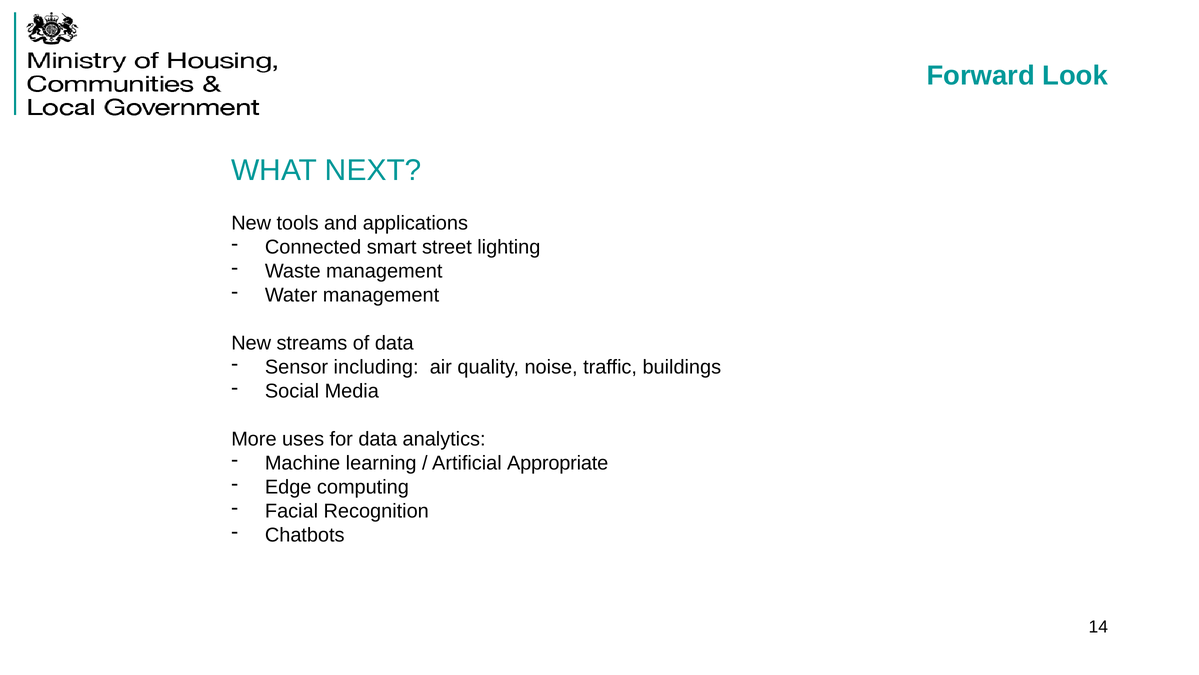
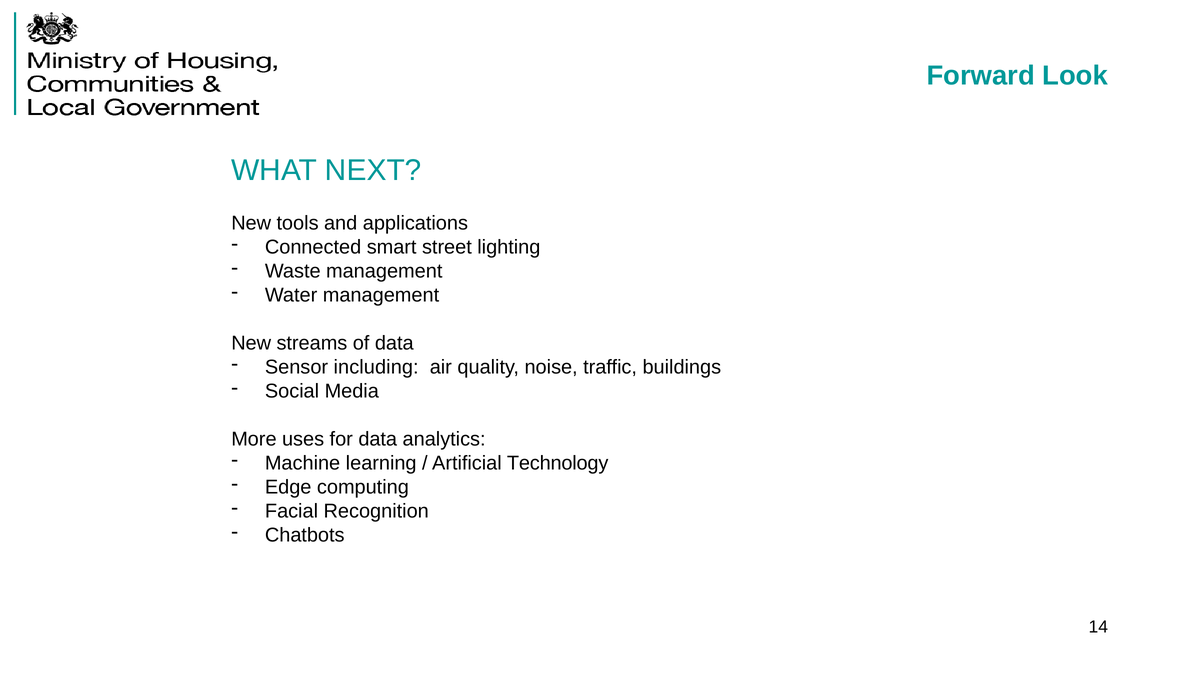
Appropriate: Appropriate -> Technology
